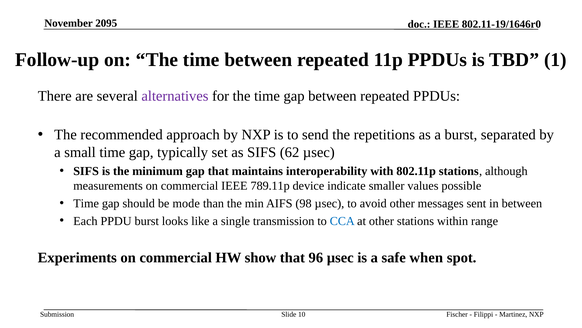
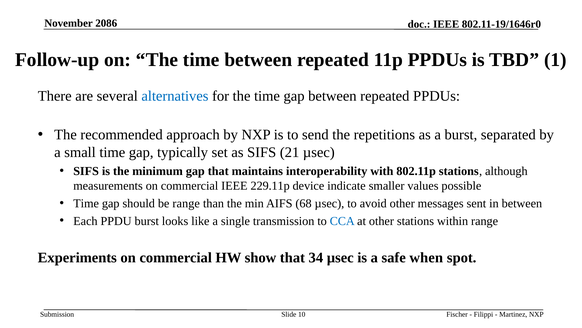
2095: 2095 -> 2086
alternatives colour: purple -> blue
62: 62 -> 21
789.11p: 789.11p -> 229.11p
be mode: mode -> range
98: 98 -> 68
96: 96 -> 34
